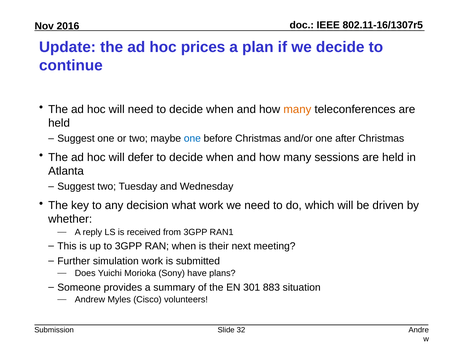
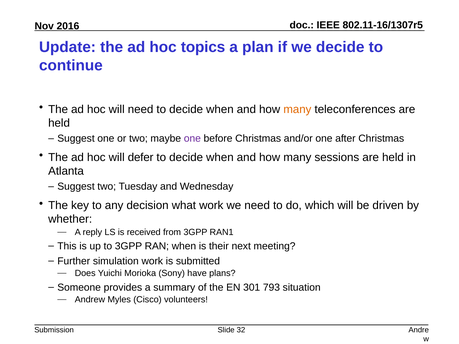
prices: prices -> topics
one at (192, 139) colour: blue -> purple
883: 883 -> 793
